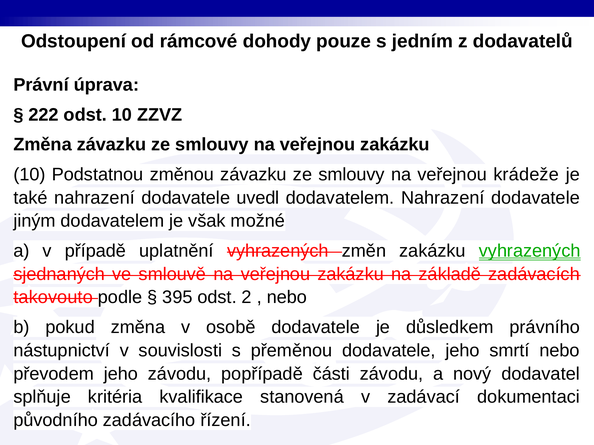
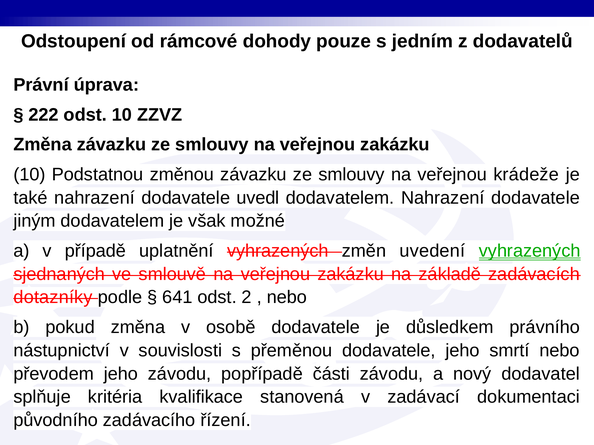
změn zakázku: zakázku -> uvedení
takovouto: takovouto -> dotazníky
395: 395 -> 641
